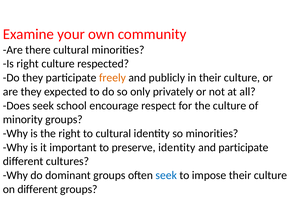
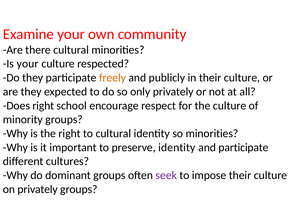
Is right: right -> your
Does seek: seek -> right
seek at (166, 175) colour: blue -> purple
on different: different -> privately
